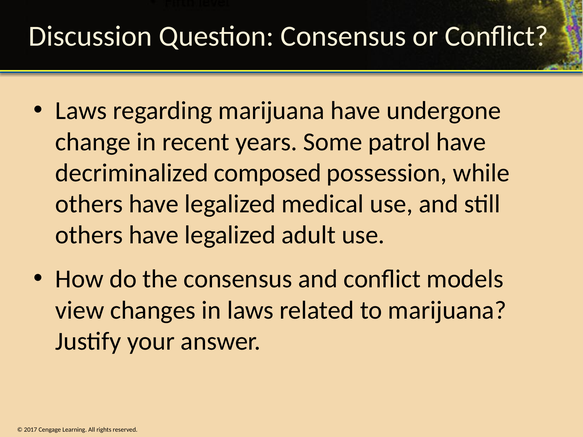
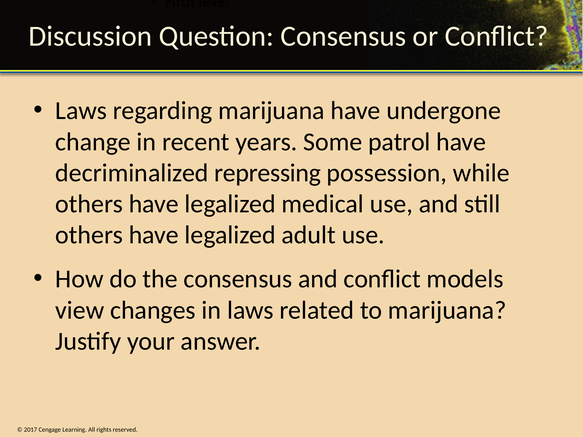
composed: composed -> repressing
